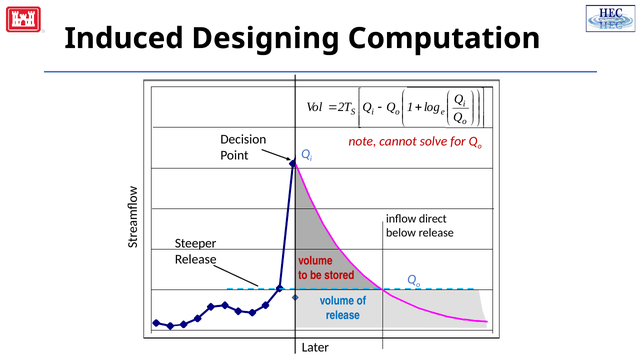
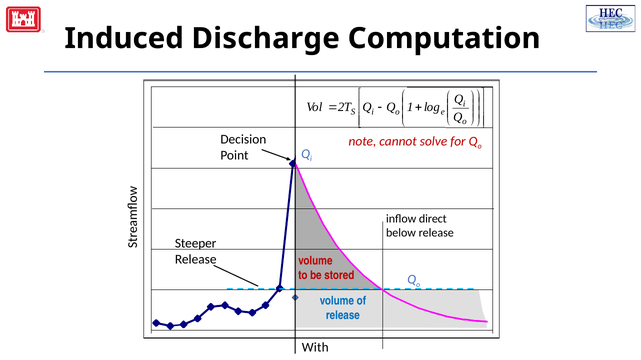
Designing: Designing -> Discharge
Later: Later -> With
